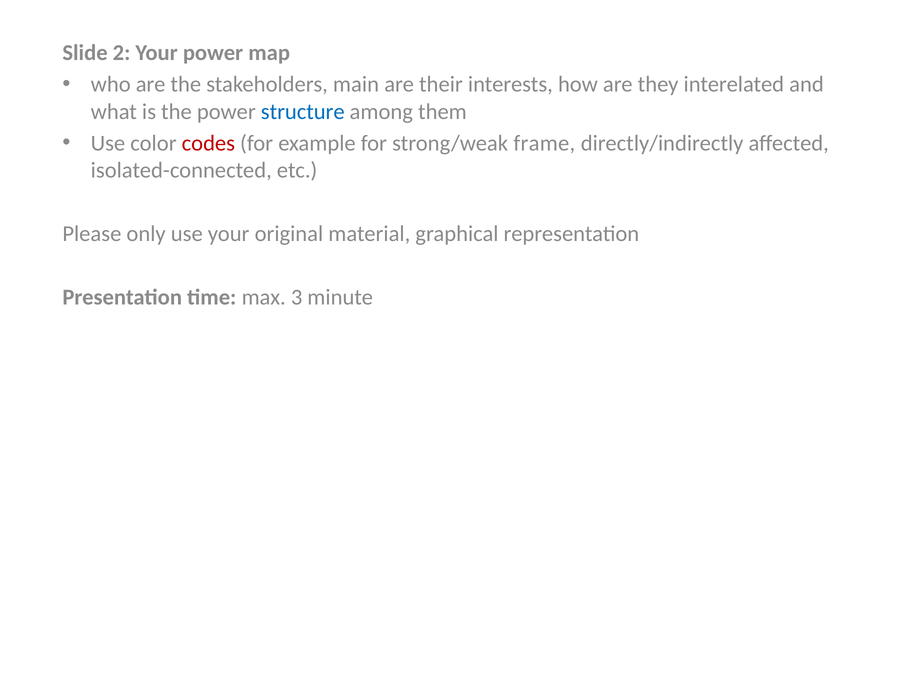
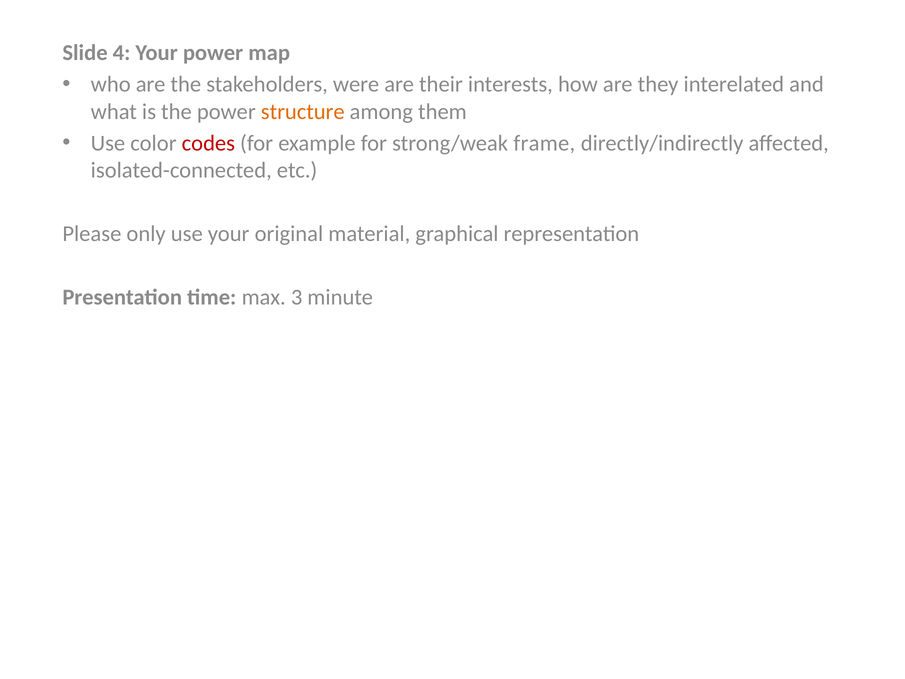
2: 2 -> 4
main: main -> were
structure colour: blue -> orange
